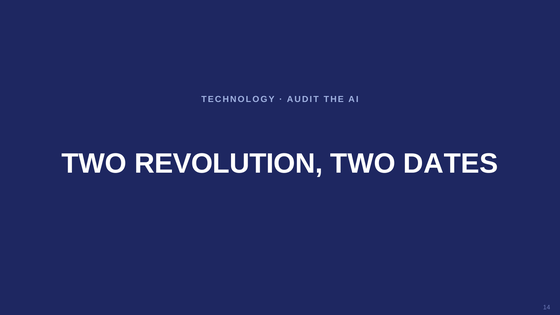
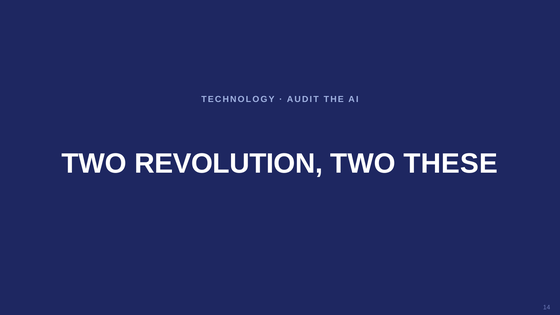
DATES: DATES -> THESE
